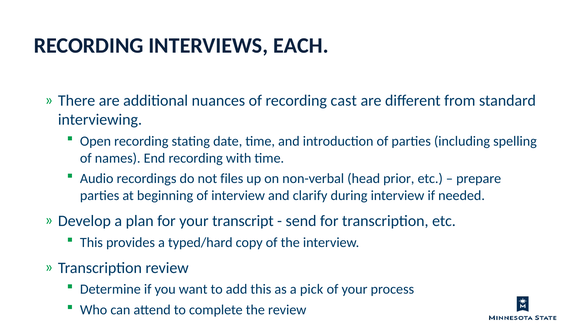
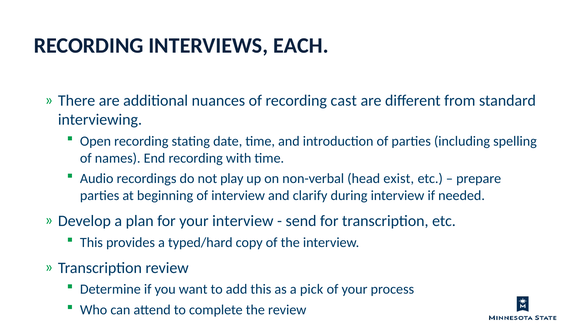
files: files -> play
prior: prior -> exist
your transcript: transcript -> interview
